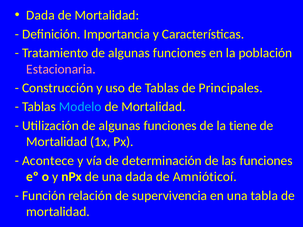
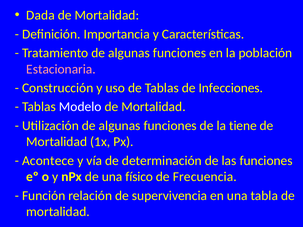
Principales: Principales -> Infecciones
Modelo colour: light blue -> white
una dada: dada -> físico
Amnióticoí: Amnióticoí -> Frecuencia
